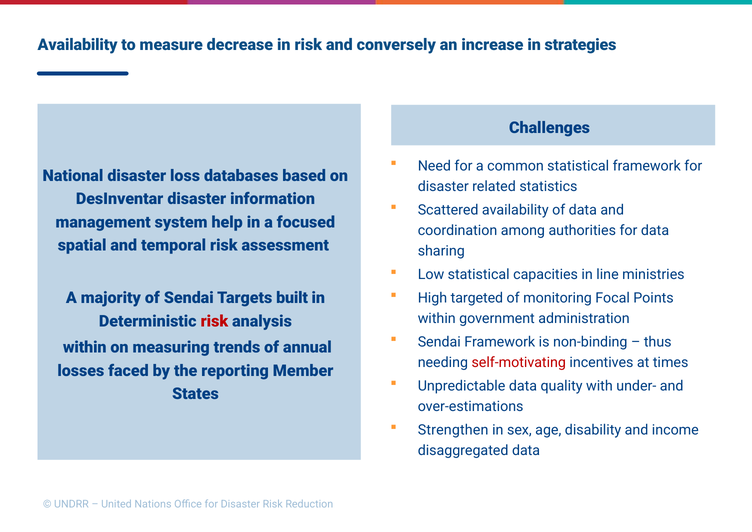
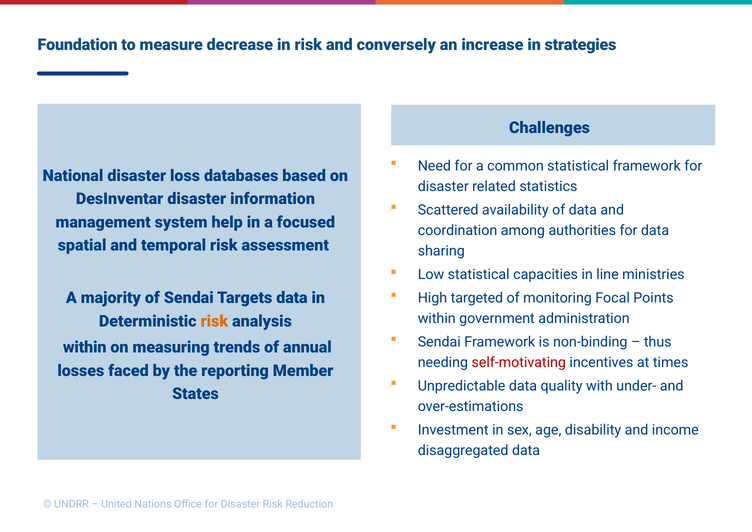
Availability at (78, 45): Availability -> Foundation
Targets built: built -> data
risk at (214, 321) colour: red -> orange
Strengthen: Strengthen -> Investment
